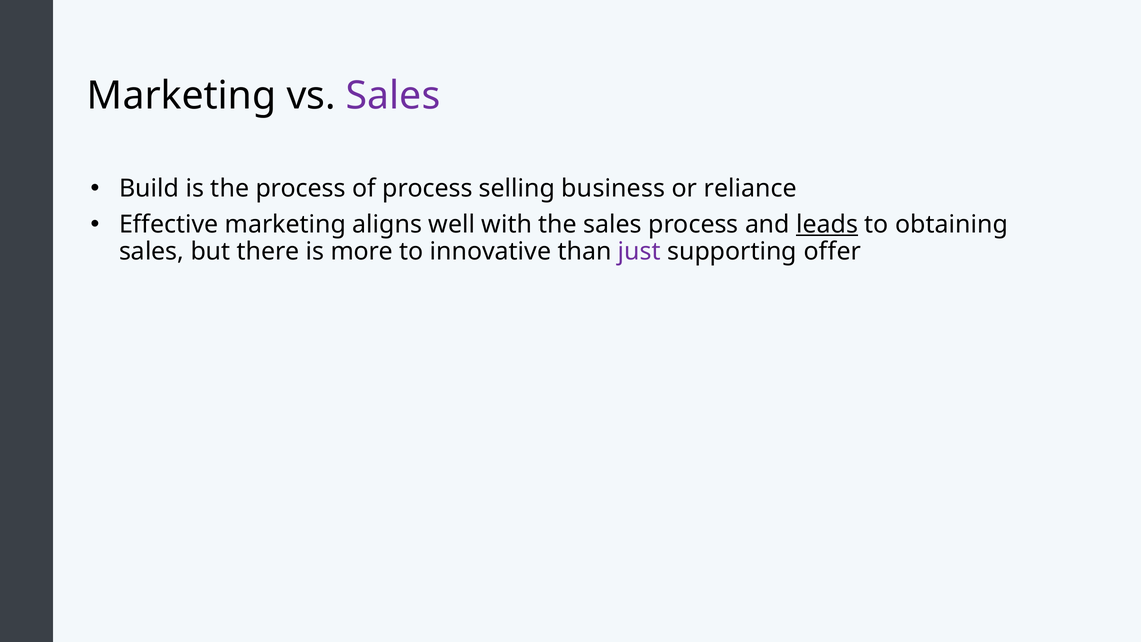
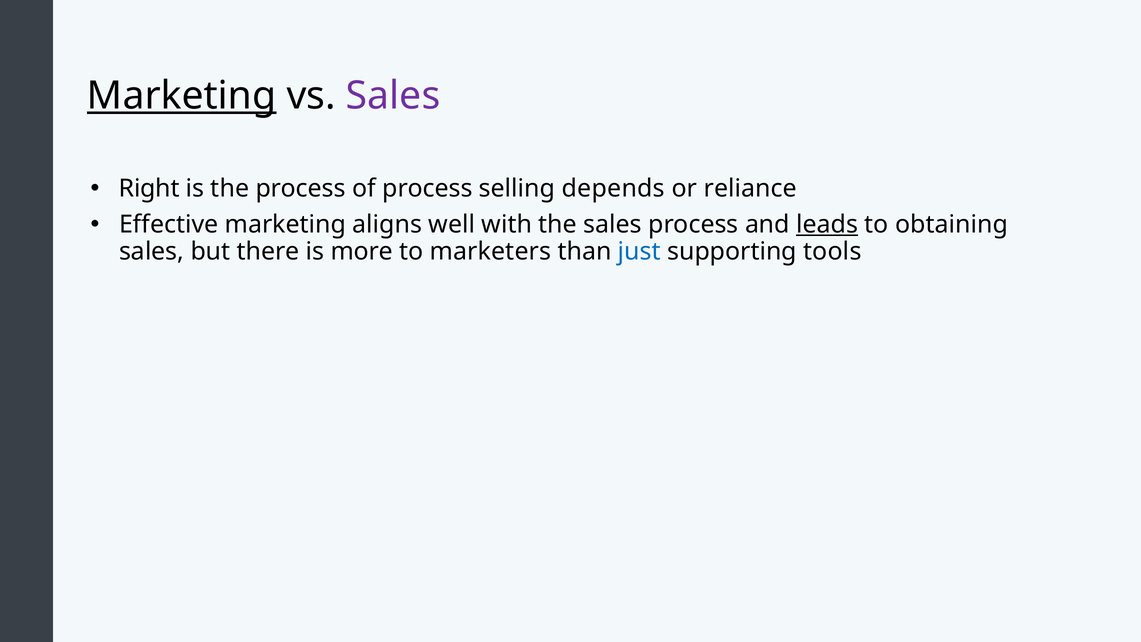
Marketing at (182, 96) underline: none -> present
Build: Build -> Right
business: business -> depends
innovative: innovative -> marketers
just colour: purple -> blue
offer: offer -> tools
